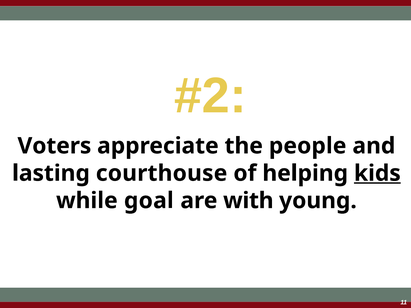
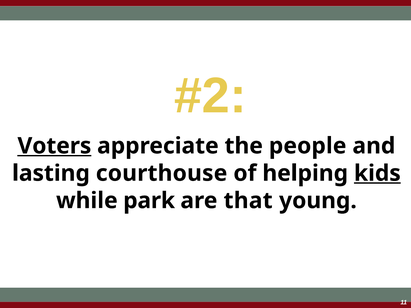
Voters underline: none -> present
goal: goal -> park
with: with -> that
